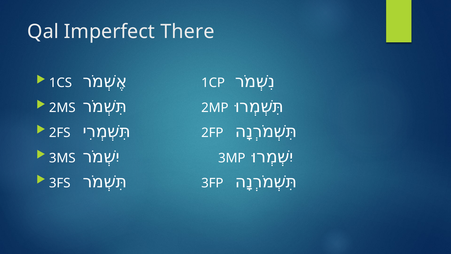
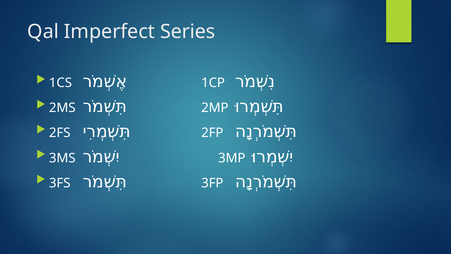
There: There -> Series
